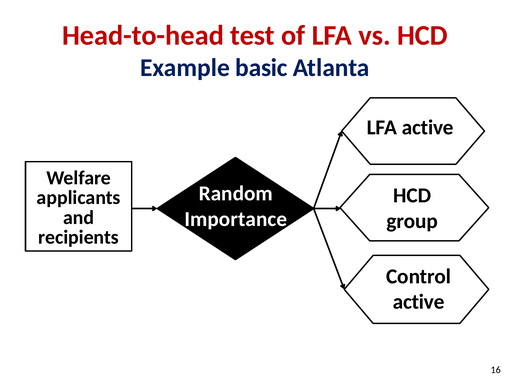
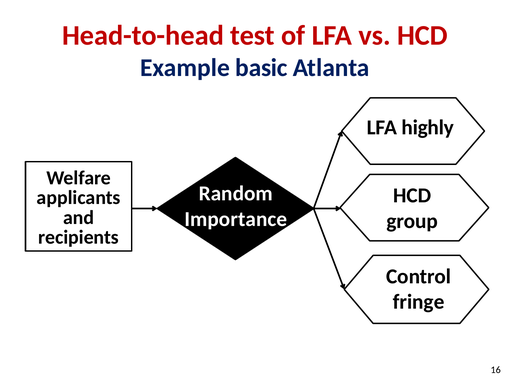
LFA active: active -> highly
active at (419, 301): active -> fringe
